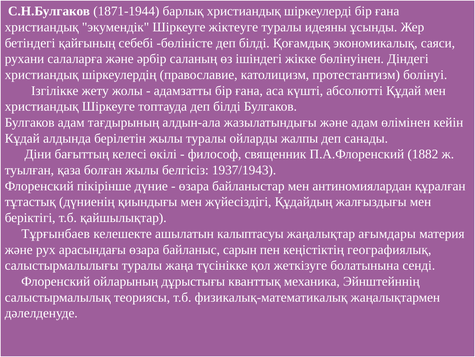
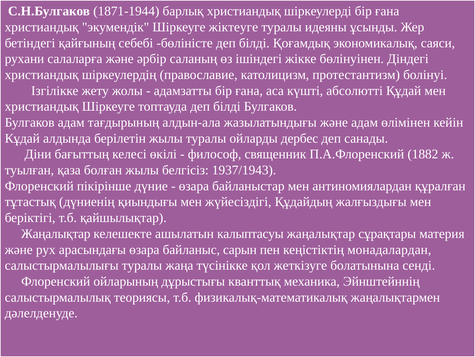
жалпы: жалпы -> дербес
Тұрғынбаев at (56, 233): Тұрғынбаев -> Жаңалықтар
ағымдары: ағымдары -> сұрақтары
географиялық: географиялық -> монадалардан
